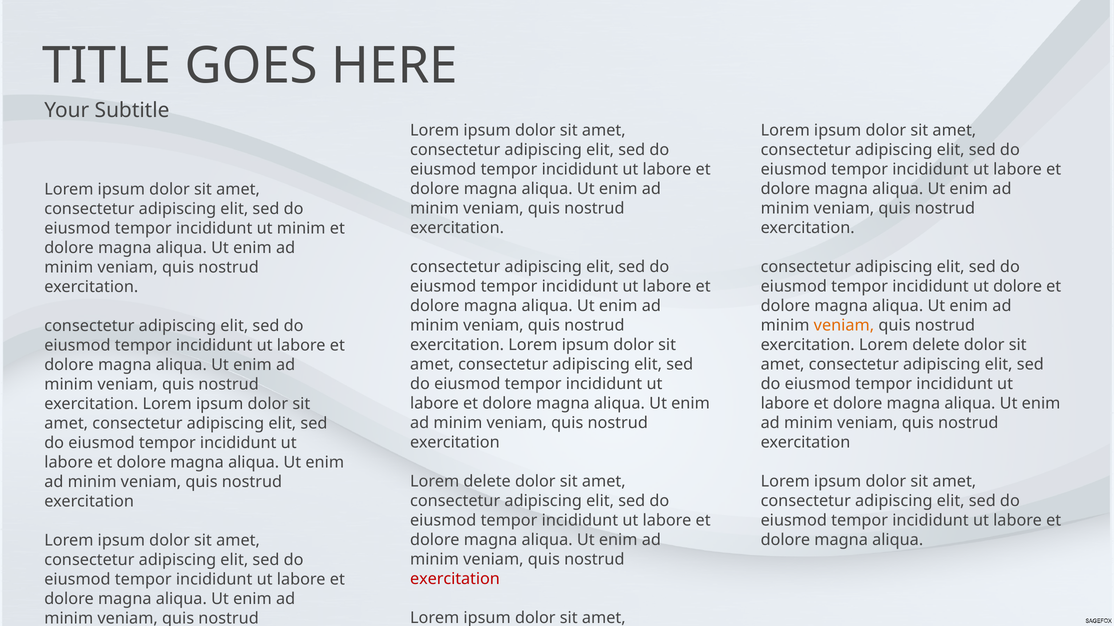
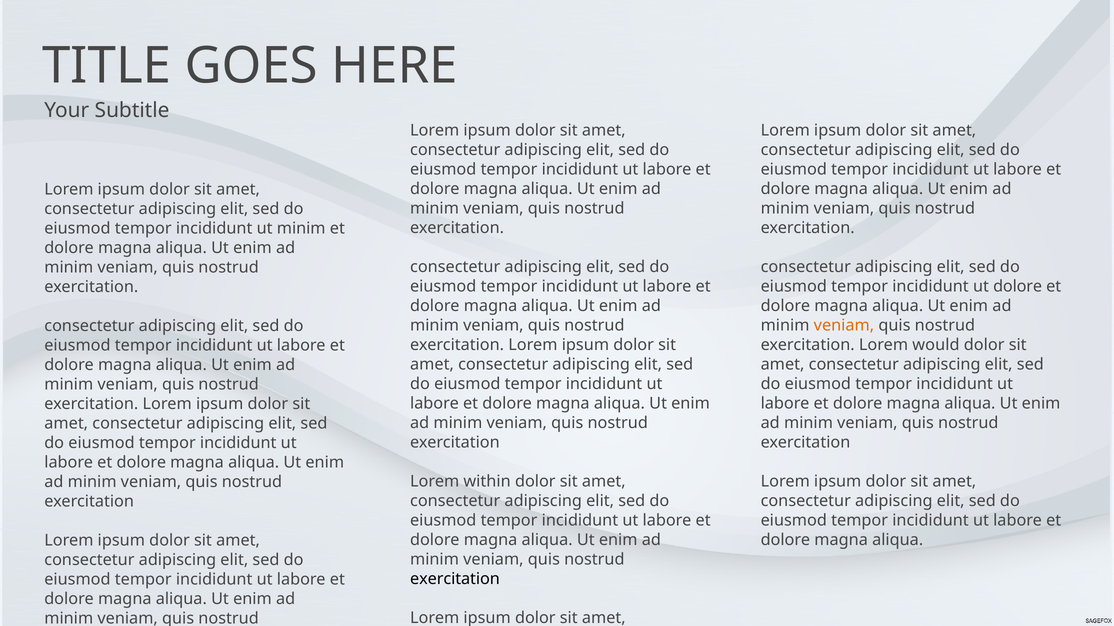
delete at (936, 345): delete -> would
delete at (487, 482): delete -> within
exercitation at (455, 579) colour: red -> black
